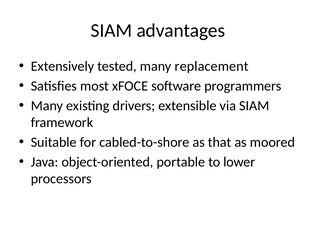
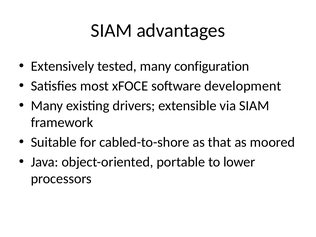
replacement: replacement -> configuration
programmers: programmers -> development
